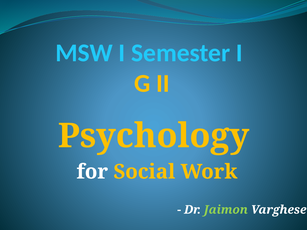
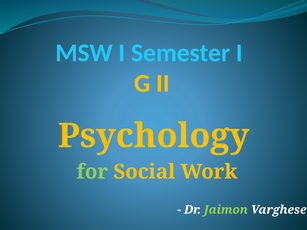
for colour: white -> light green
